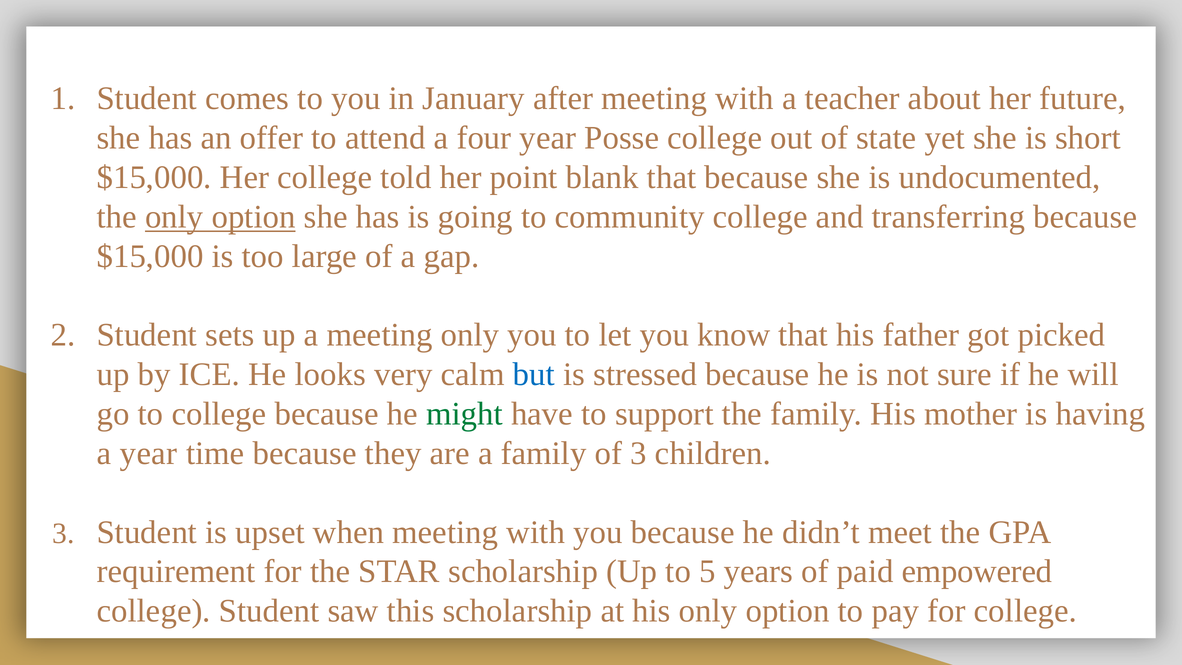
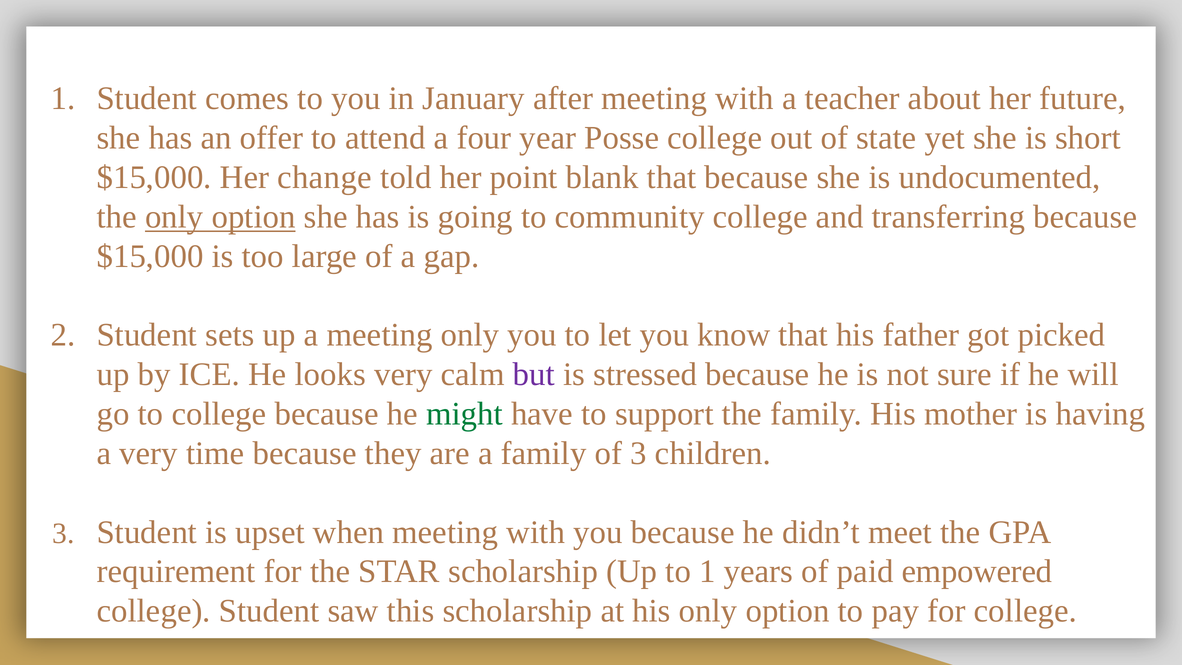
Her college: college -> change
but colour: blue -> purple
a year: year -> very
to 5: 5 -> 1
